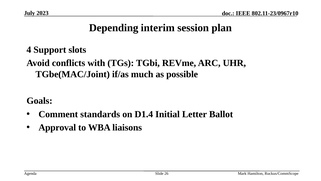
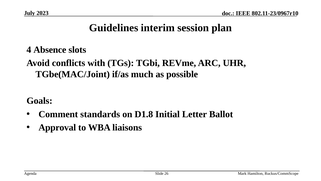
Depending: Depending -> Guidelines
Support: Support -> Absence
D1.4: D1.4 -> D1.8
